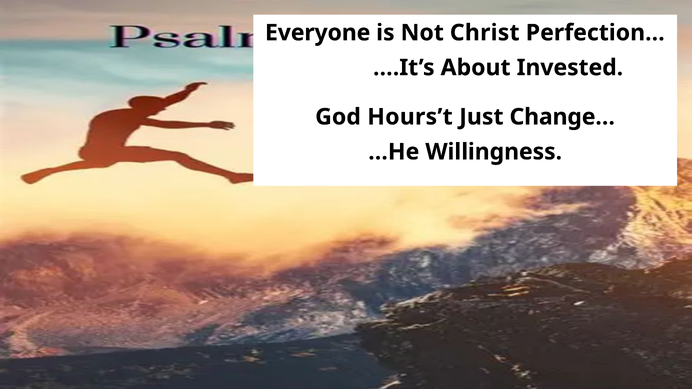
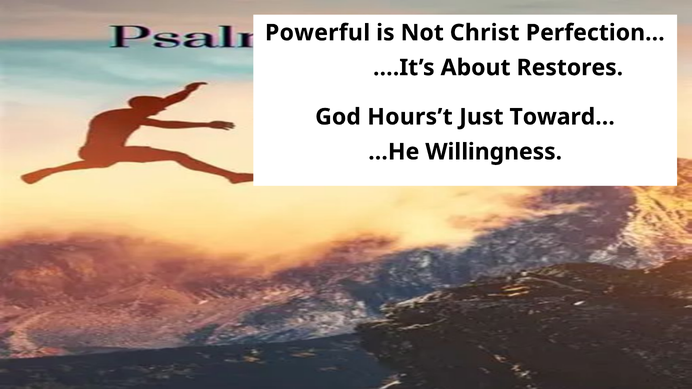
Everyone: Everyone -> Powerful
Invested: Invested -> Restores
Change…: Change… -> Toward…
